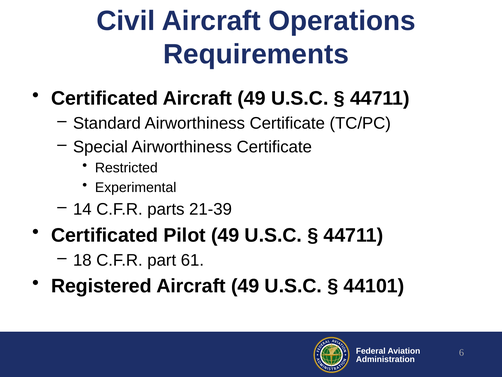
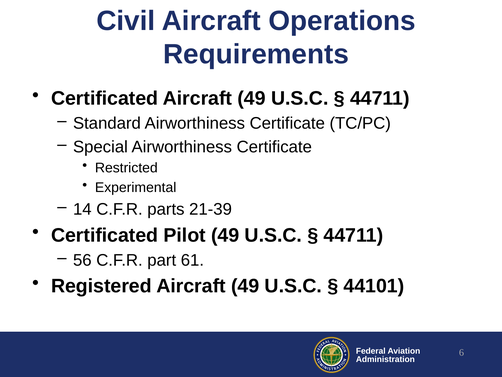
18: 18 -> 56
